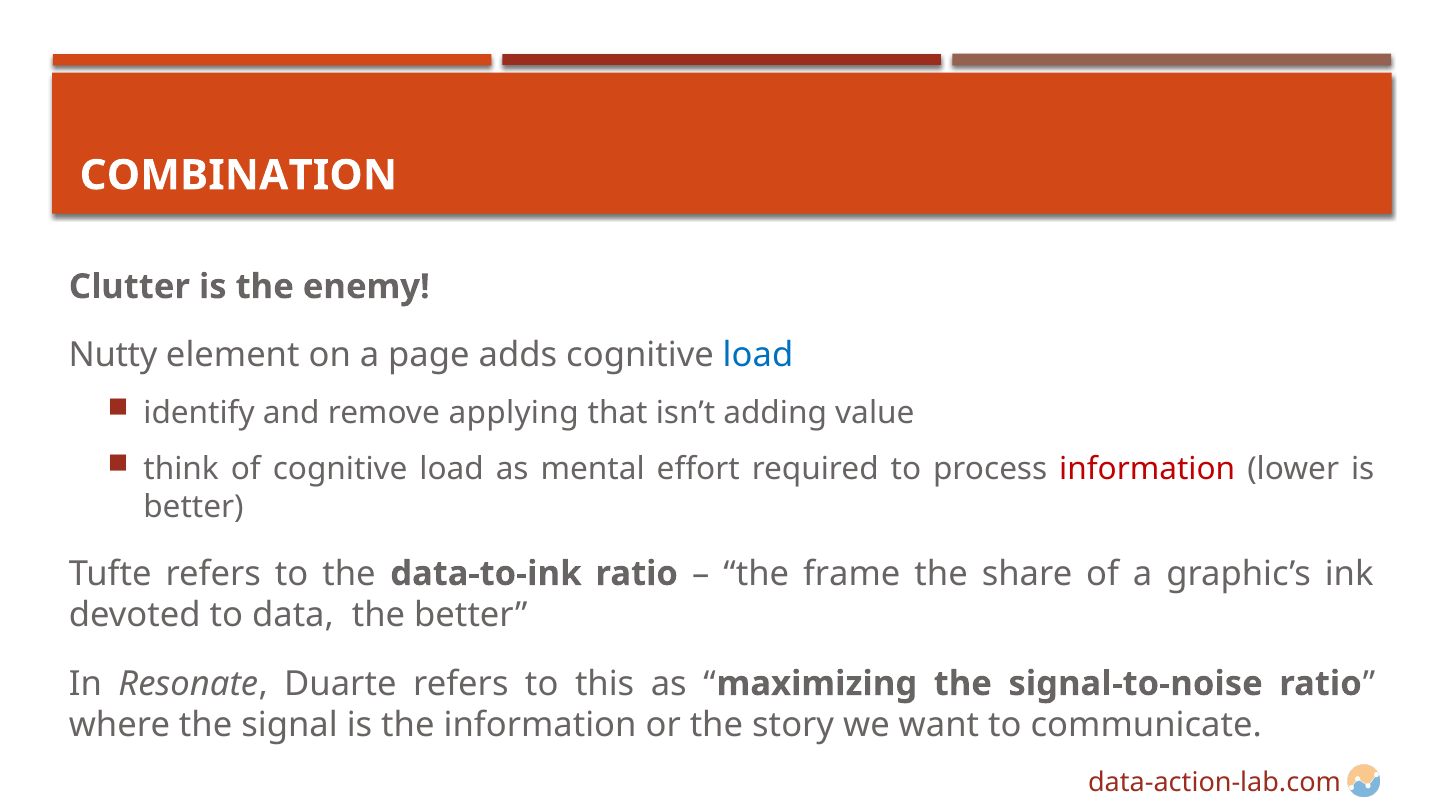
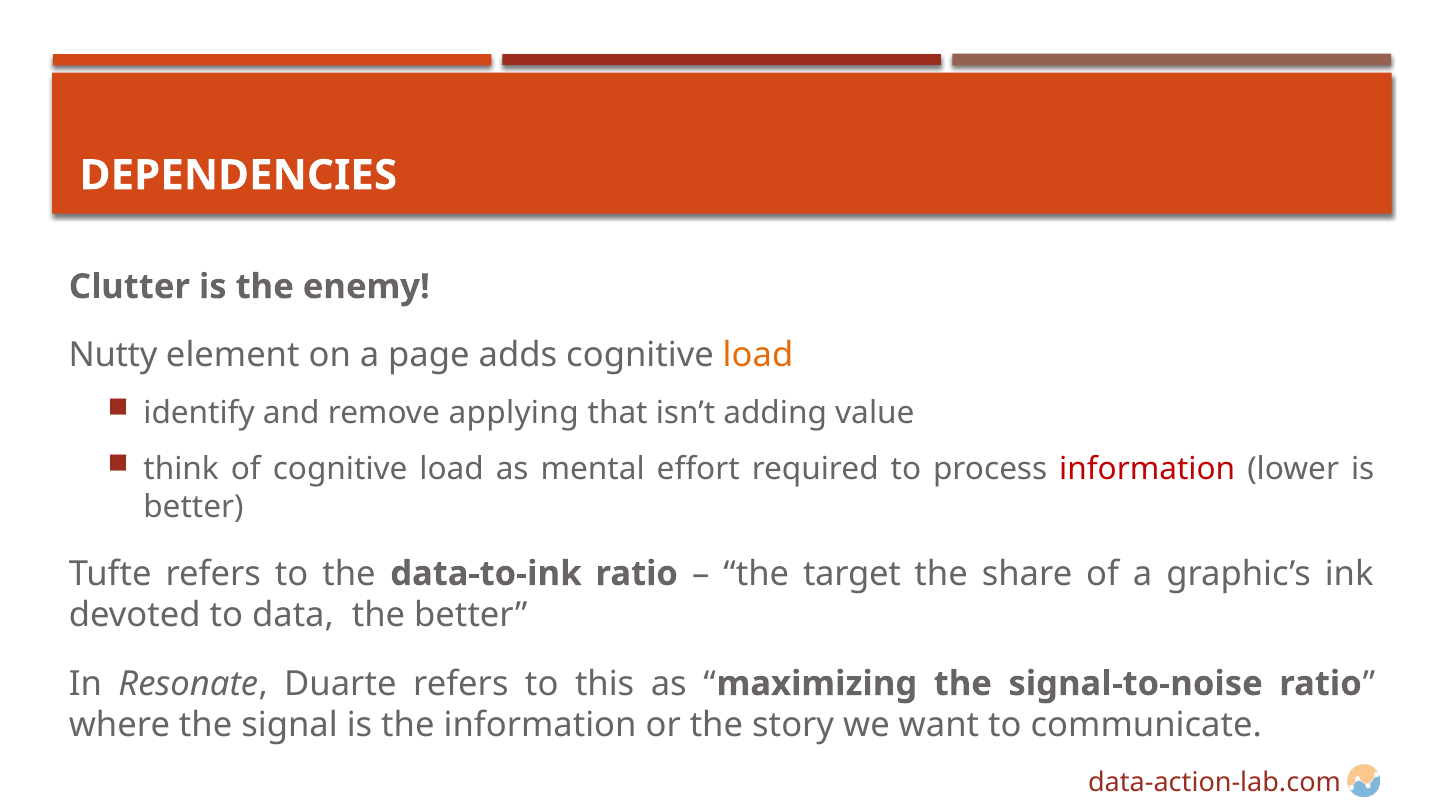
COMBINATION: COMBINATION -> DEPENDENCIES
load at (758, 355) colour: blue -> orange
frame: frame -> target
